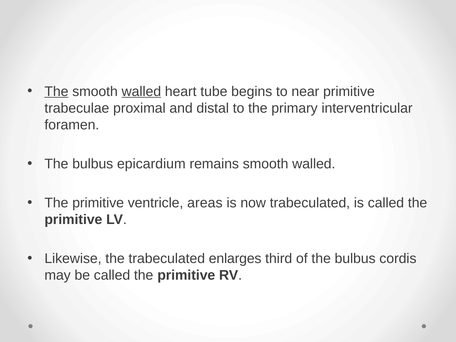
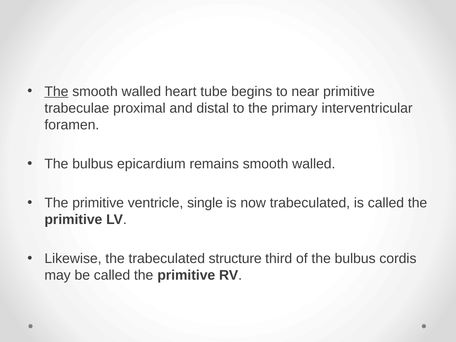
walled at (141, 91) underline: present -> none
areas: areas -> single
enlarges: enlarges -> structure
